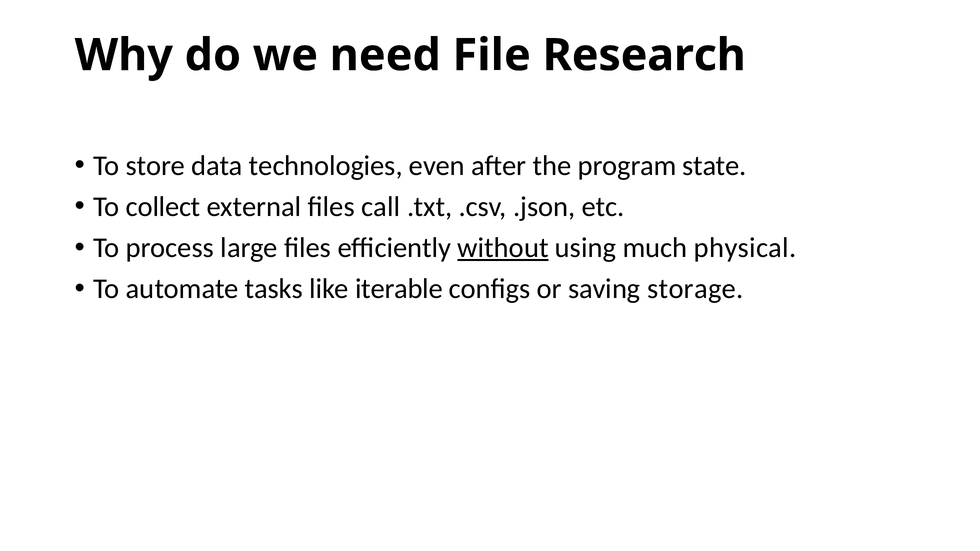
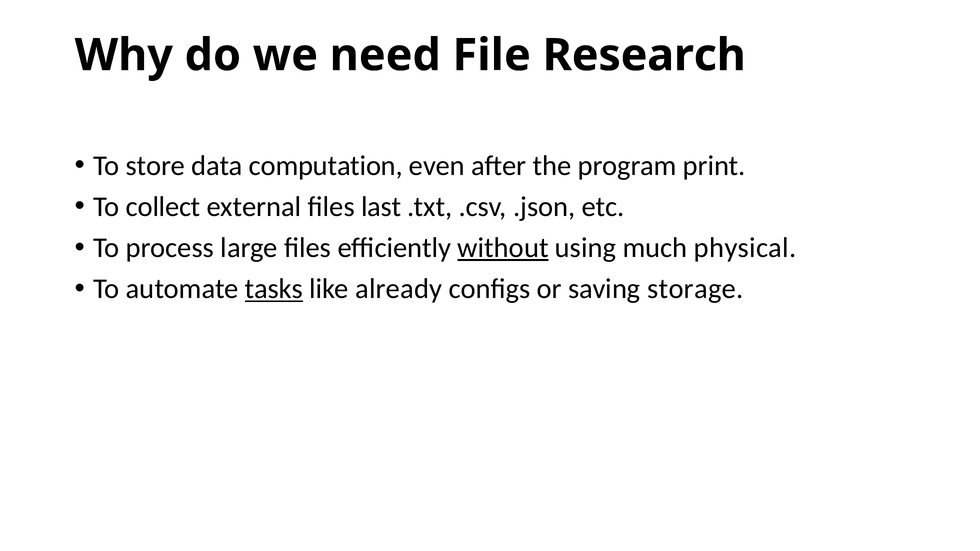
technologies: technologies -> computation
state: state -> print
call: call -> last
tasks underline: none -> present
iterable: iterable -> already
